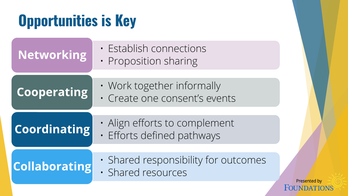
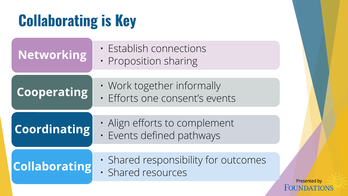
Opportunities at (58, 21): Opportunities -> Collaborating
Create at (123, 98): Create -> Efforts
Efforts at (123, 136): Efforts -> Events
